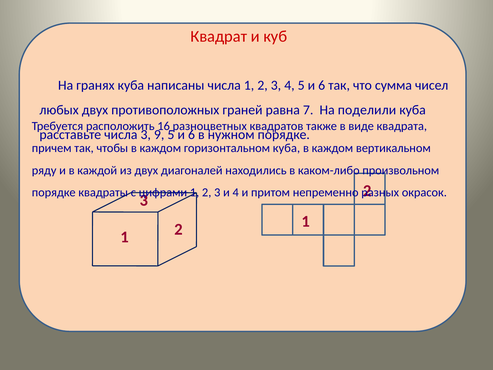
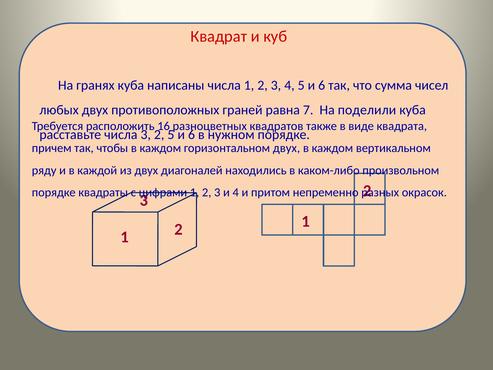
числа 3 9: 9 -> 2
горизонтальном куба: куба -> двух
